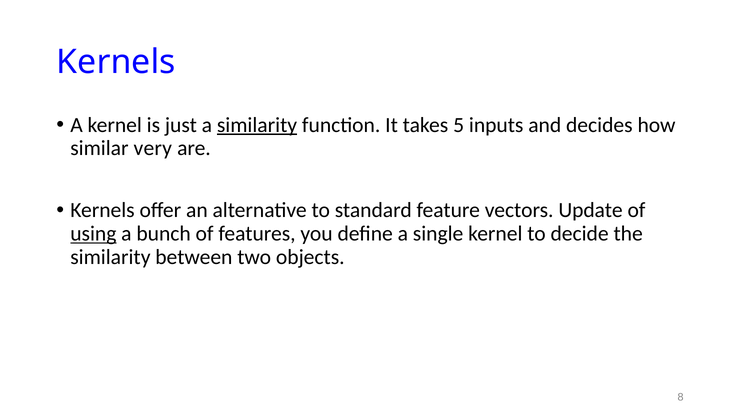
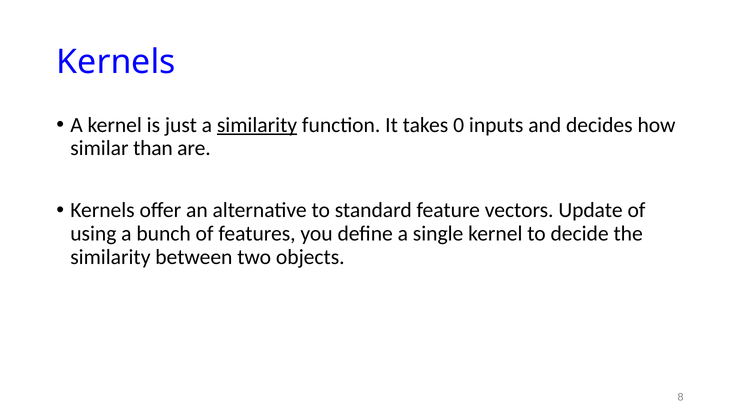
5: 5 -> 0
very: very -> than
using underline: present -> none
